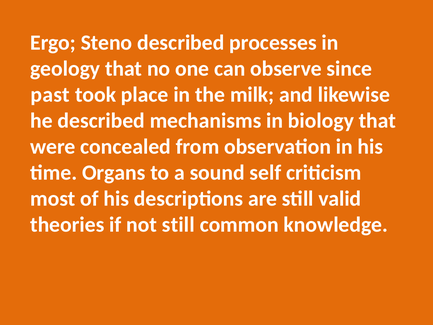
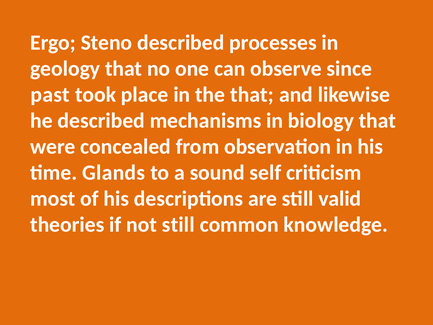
the milk: milk -> that
Organs: Organs -> Glands
